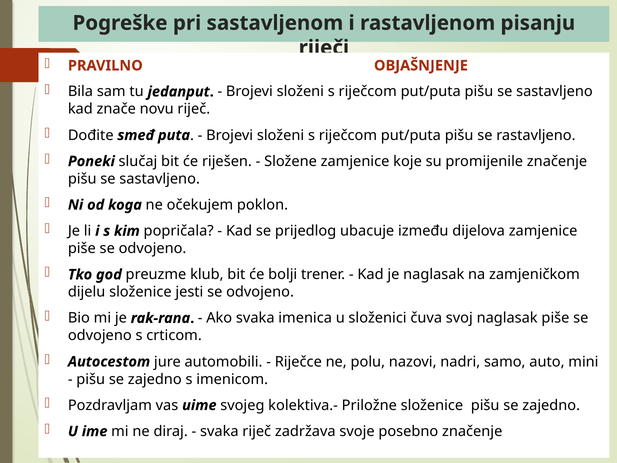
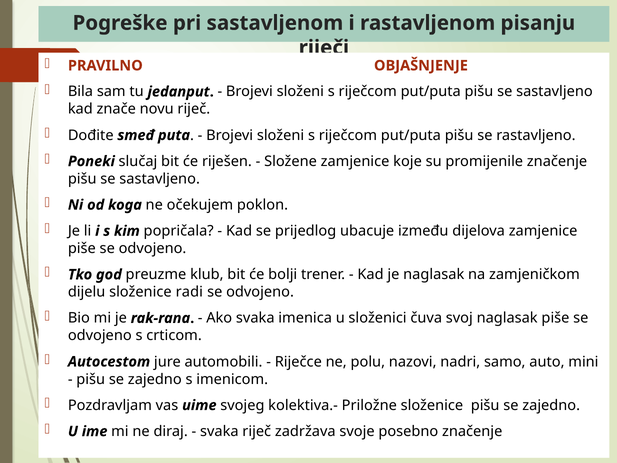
jesti: jesti -> radi
